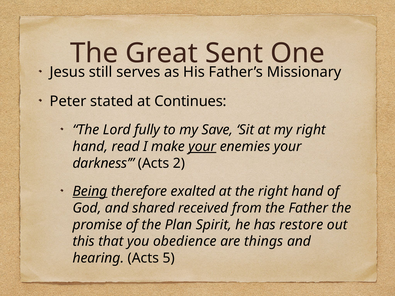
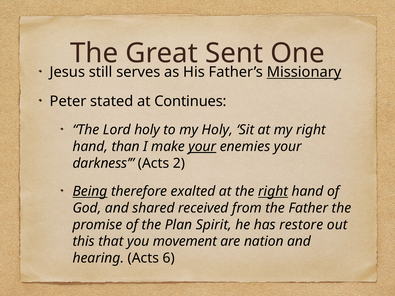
Missionary underline: none -> present
Lord fully: fully -> holy
my Save: Save -> Holy
read: read -> than
right at (273, 192) underline: none -> present
obedience: obedience -> movement
things: things -> nation
5: 5 -> 6
